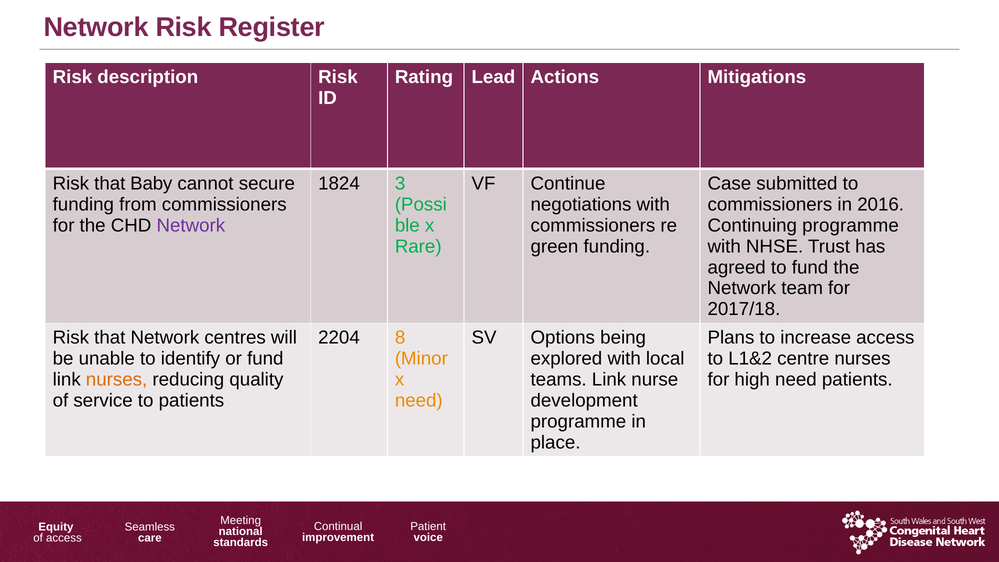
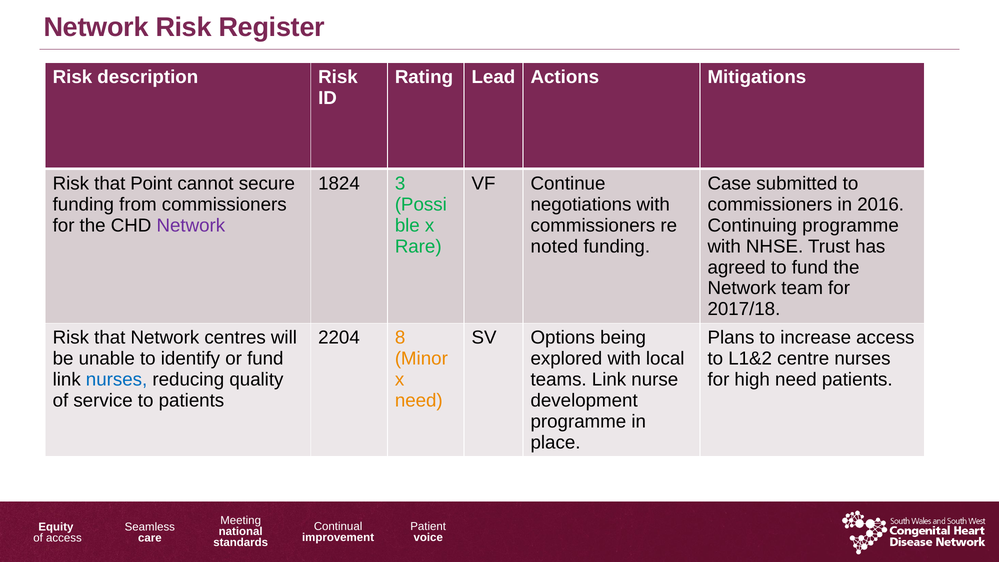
Baby: Baby -> Point
green: green -> noted
nurses at (117, 380) colour: orange -> blue
